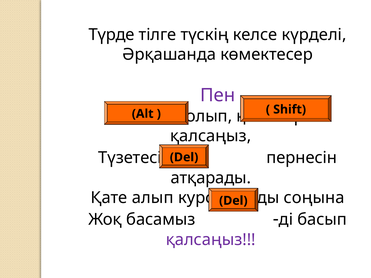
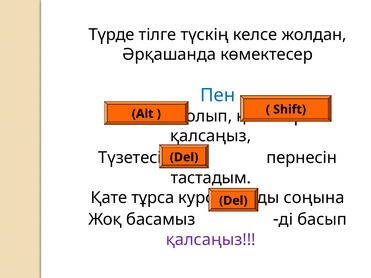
күрделі: күрделі -> жолдан
Пен colour: purple -> blue
атқарады: атқарады -> тастадым
алып: алып -> тұрса
